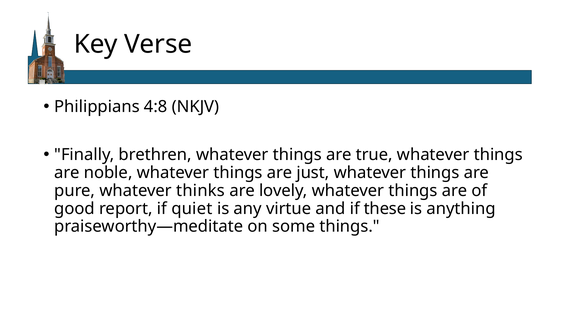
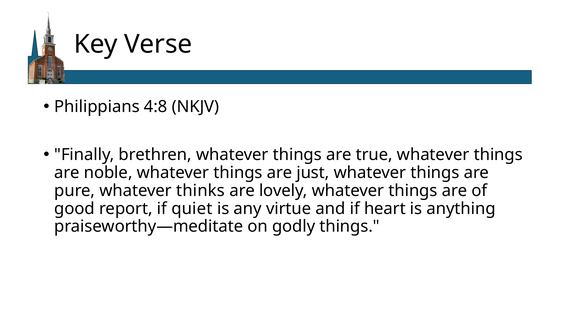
these: these -> heart
some: some -> godly
